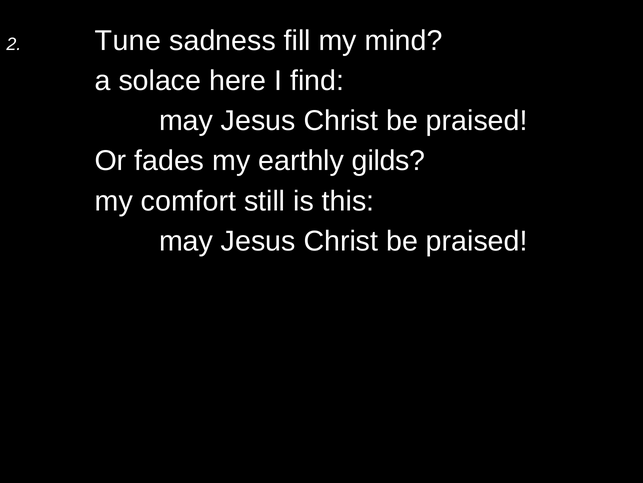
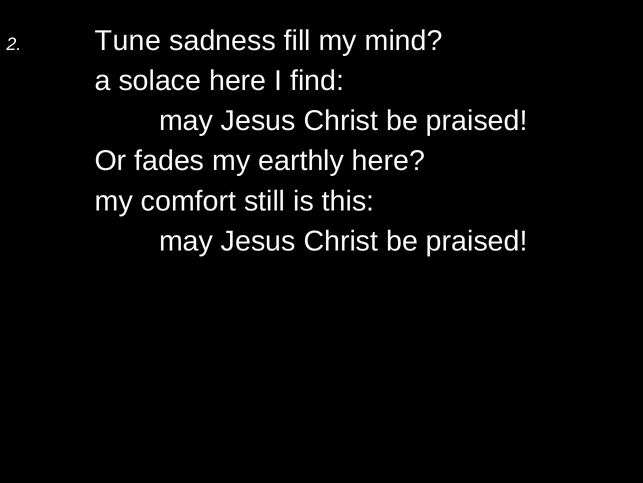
earthly gilds: gilds -> here
